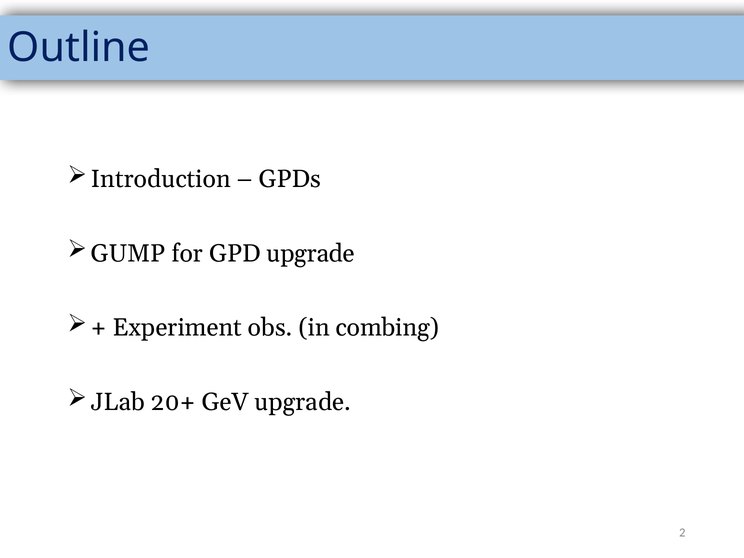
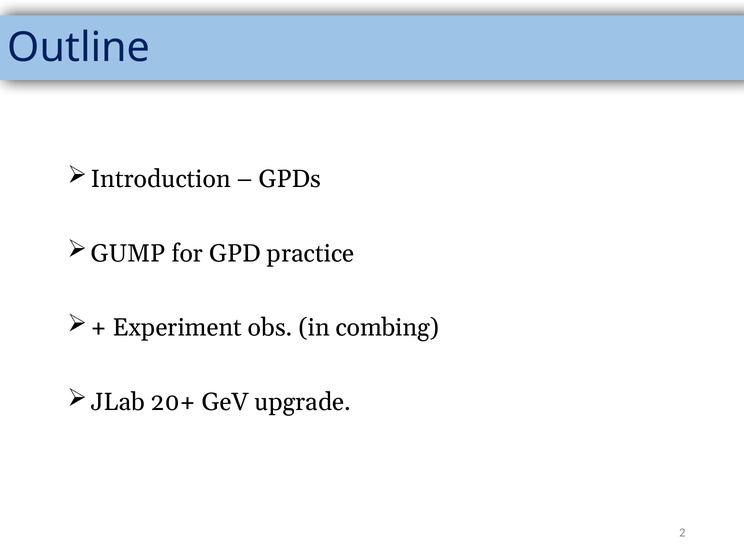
GPD upgrade: upgrade -> practice
